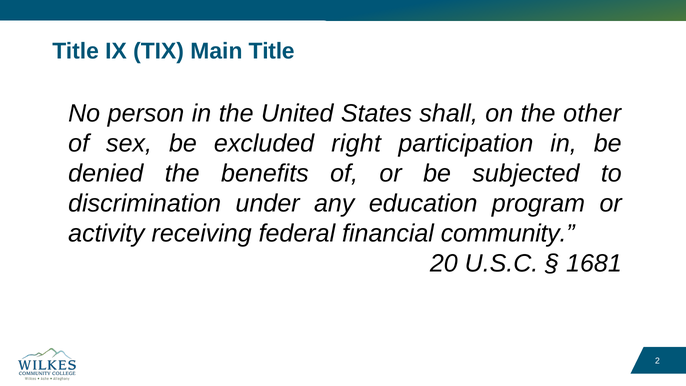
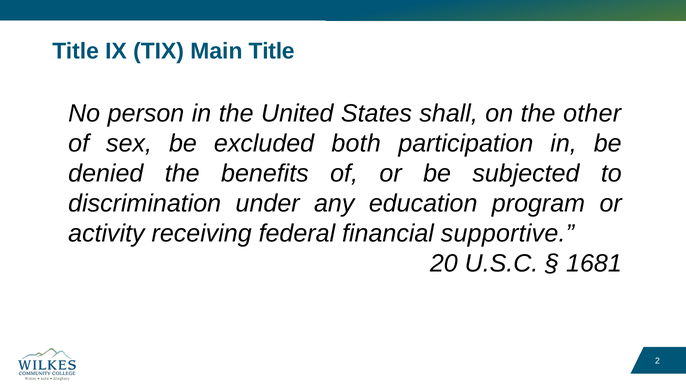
right: right -> both
community: community -> supportive
